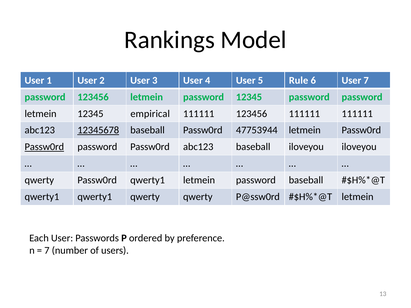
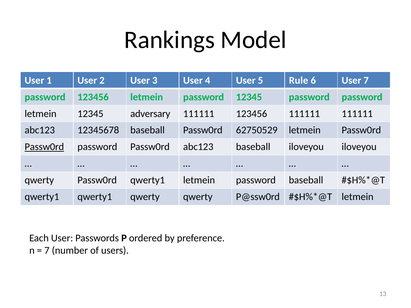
empirical: empirical -> adversary
12345678 underline: present -> none
47753944: 47753944 -> 62750529
